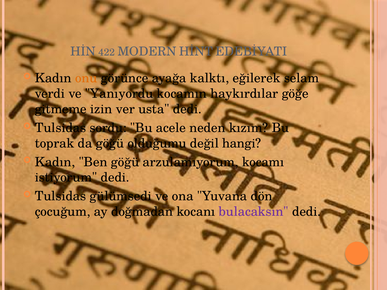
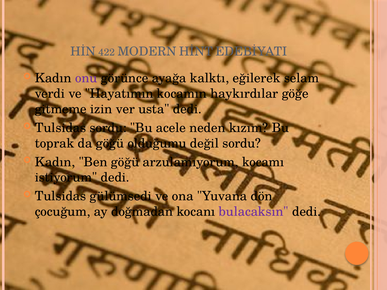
onu colour: orange -> purple
Yanıyordu: Yanıyordu -> Hayatımın
değil hangi: hangi -> sordu
